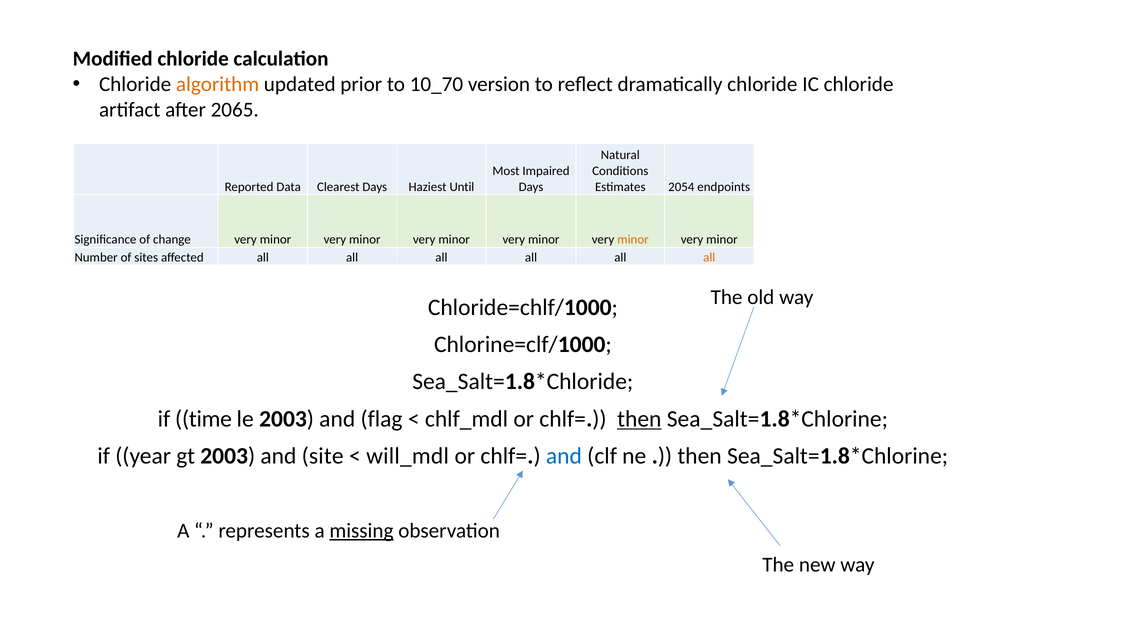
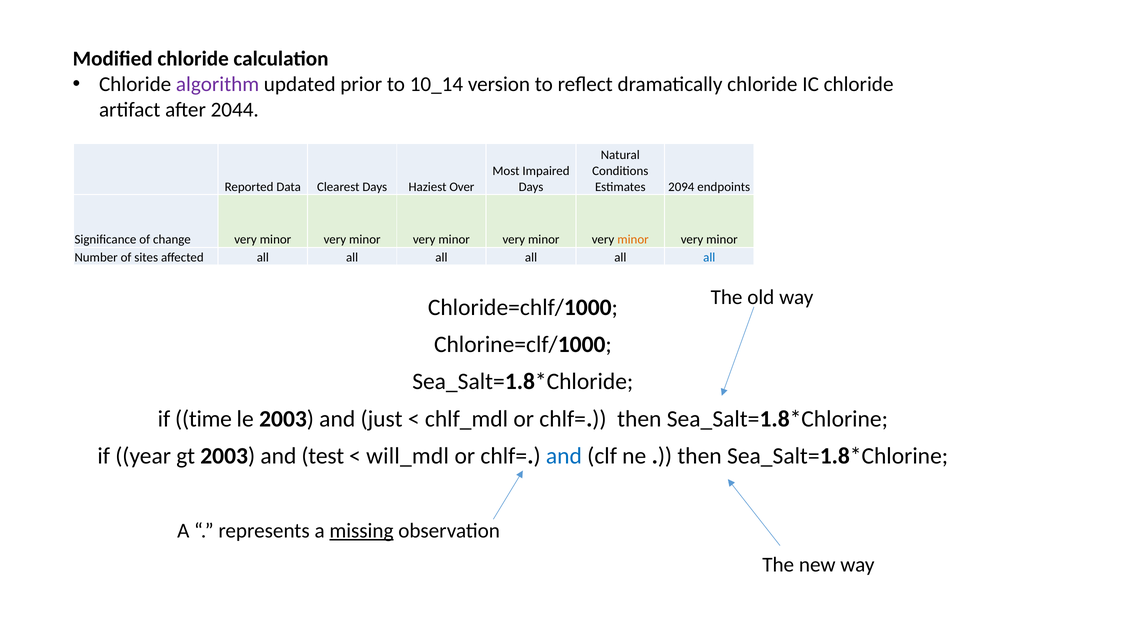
algorithm colour: orange -> purple
10_70: 10_70 -> 10_14
2065: 2065 -> 2044
Until: Until -> Over
2054: 2054 -> 2094
all at (709, 257) colour: orange -> blue
flag: flag -> just
then at (639, 419) underline: present -> none
site: site -> test
